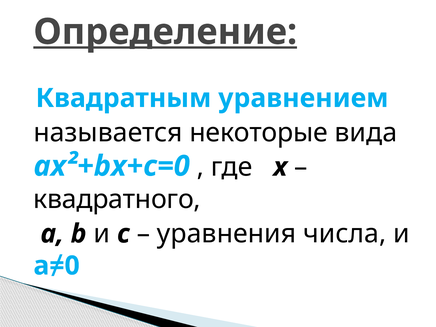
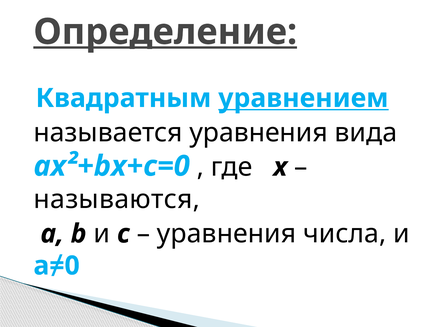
уравнением underline: none -> present
называется некоторые: некоторые -> уравнения
квадратного: квадратного -> называются
